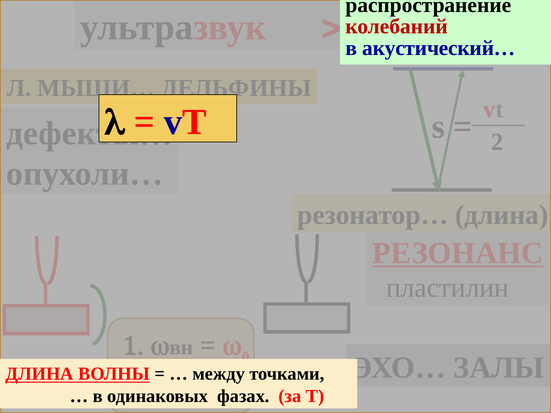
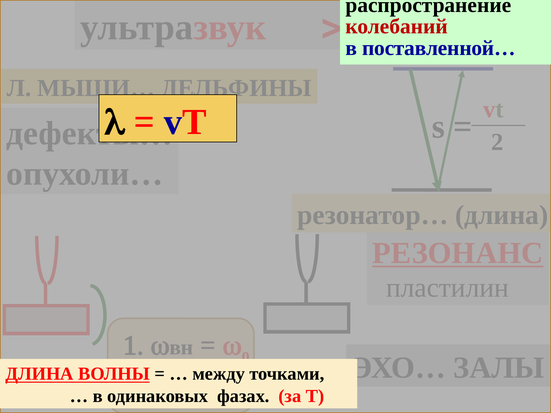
акустический…: акустический… -> поставленной…
